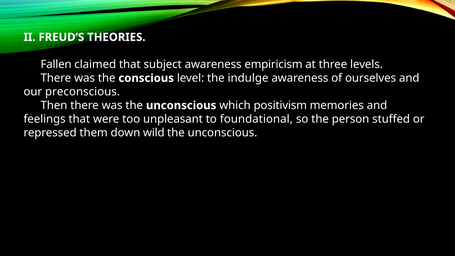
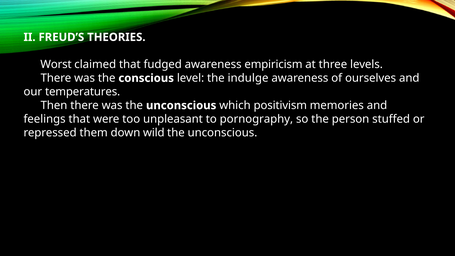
Fallen: Fallen -> Worst
subject: subject -> fudged
preconscious: preconscious -> temperatures
foundational: foundational -> pornography
